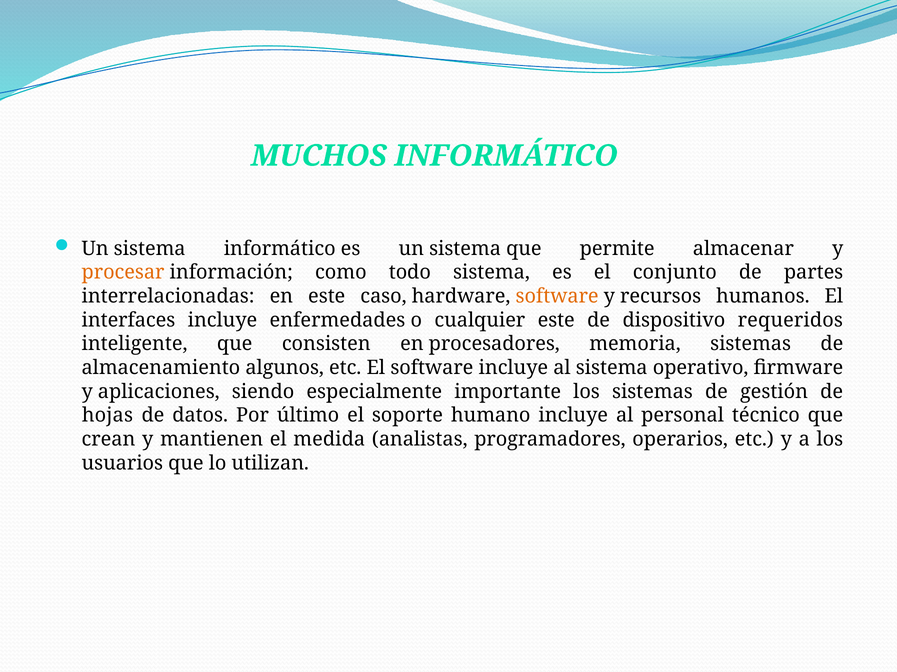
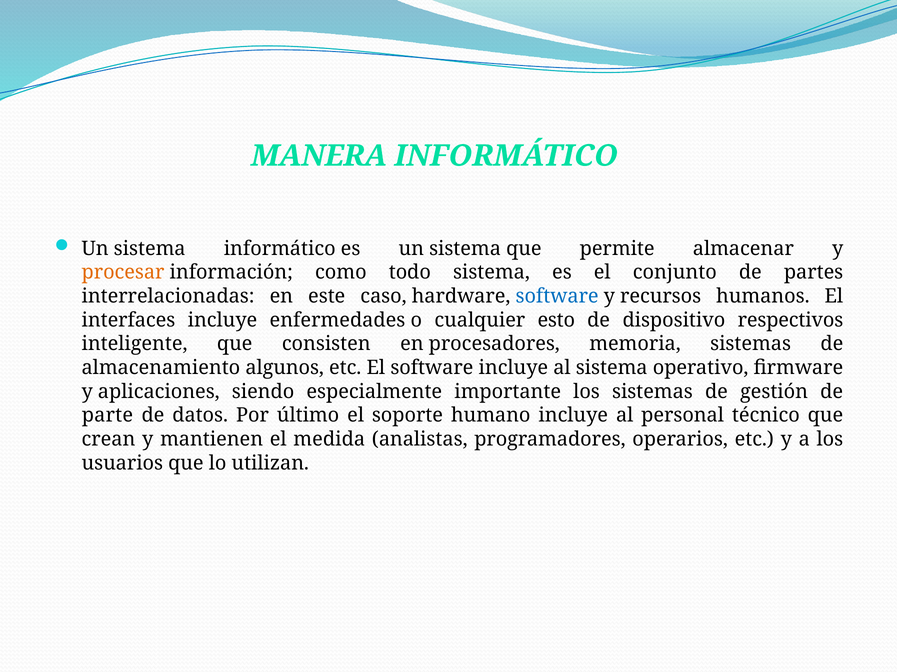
MUCHOS: MUCHOS -> MANERA
software at (557, 296) colour: orange -> blue
cualquier este: este -> esto
requeridos: requeridos -> respectivos
hojas: hojas -> parte
